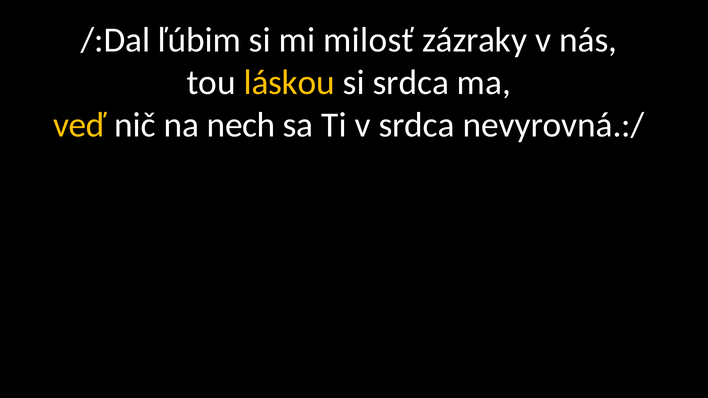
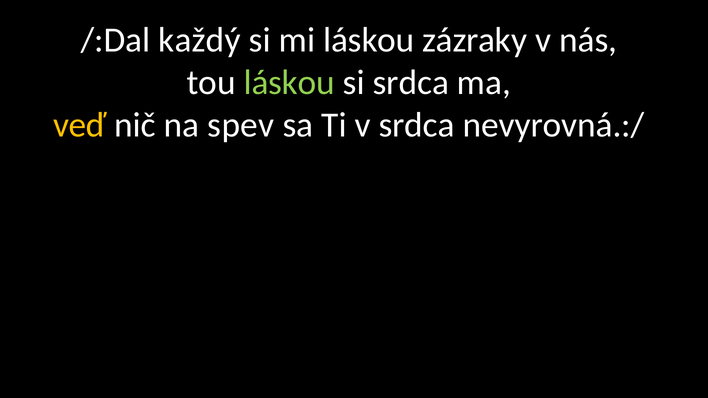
ľúbim: ľúbim -> každý
mi milosť: milosť -> láskou
láskou at (289, 83) colour: yellow -> light green
nech: nech -> spev
